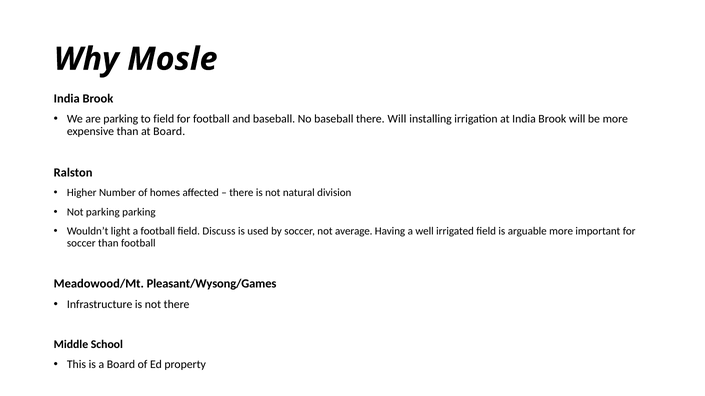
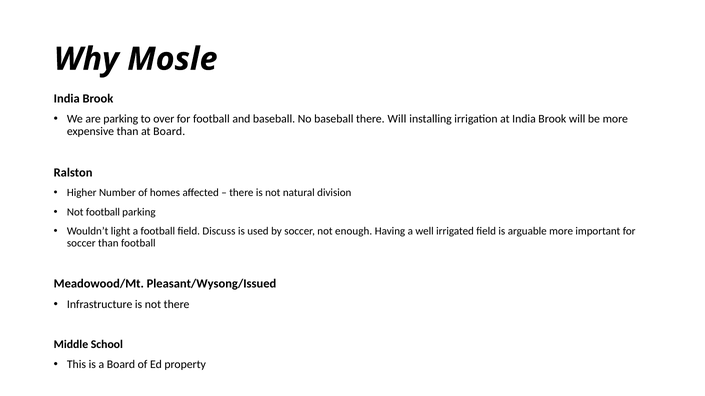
to field: field -> over
Not parking: parking -> football
average: average -> enough
Pleasant/Wysong/Games: Pleasant/Wysong/Games -> Pleasant/Wysong/Issued
